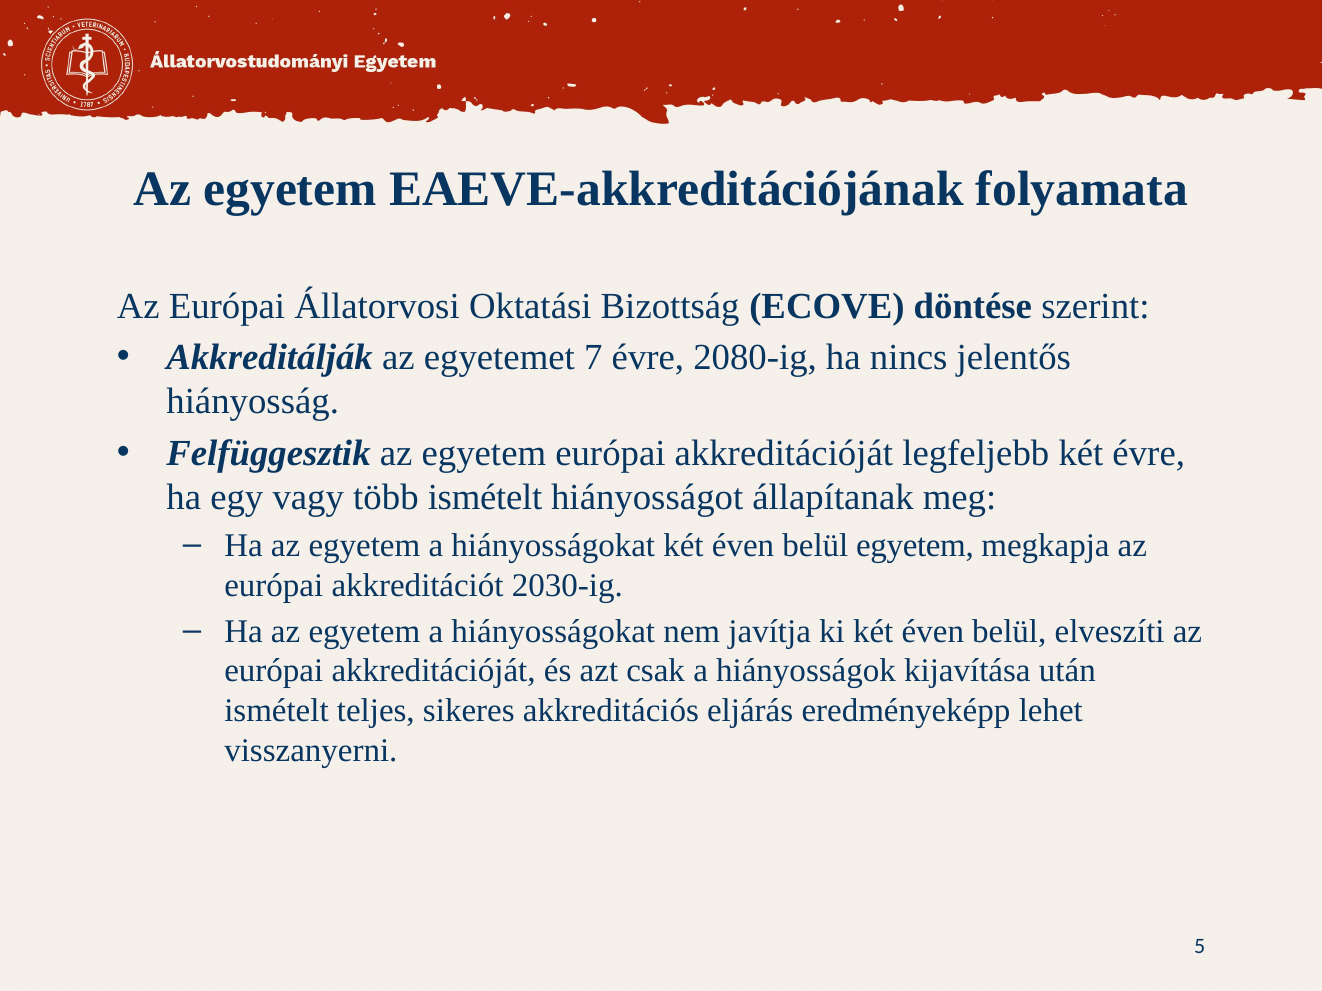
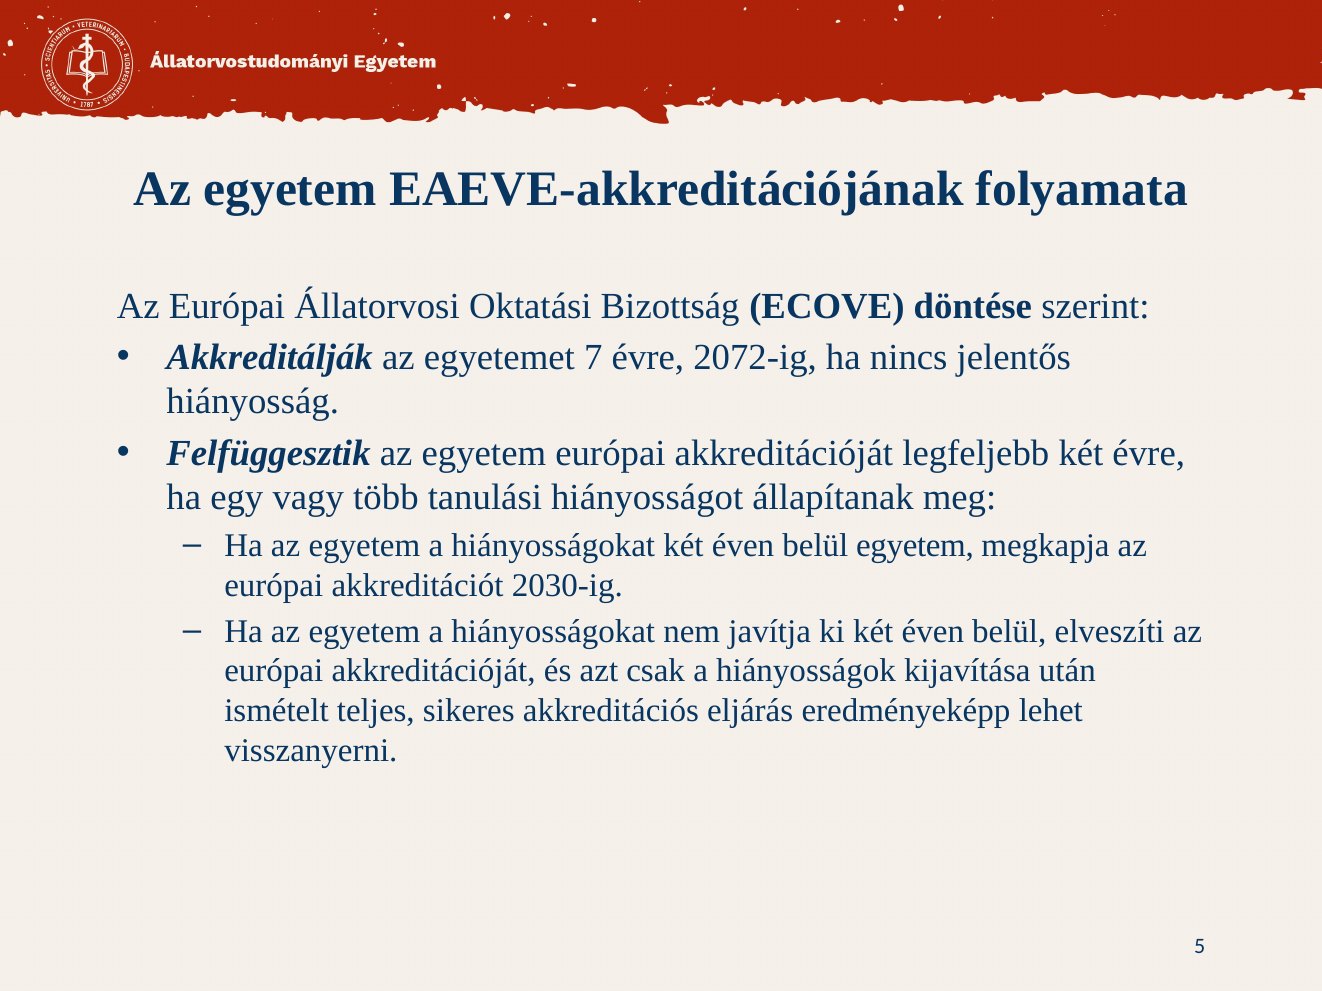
2080-ig: 2080-ig -> 2072-ig
több ismételt: ismételt -> tanulási
